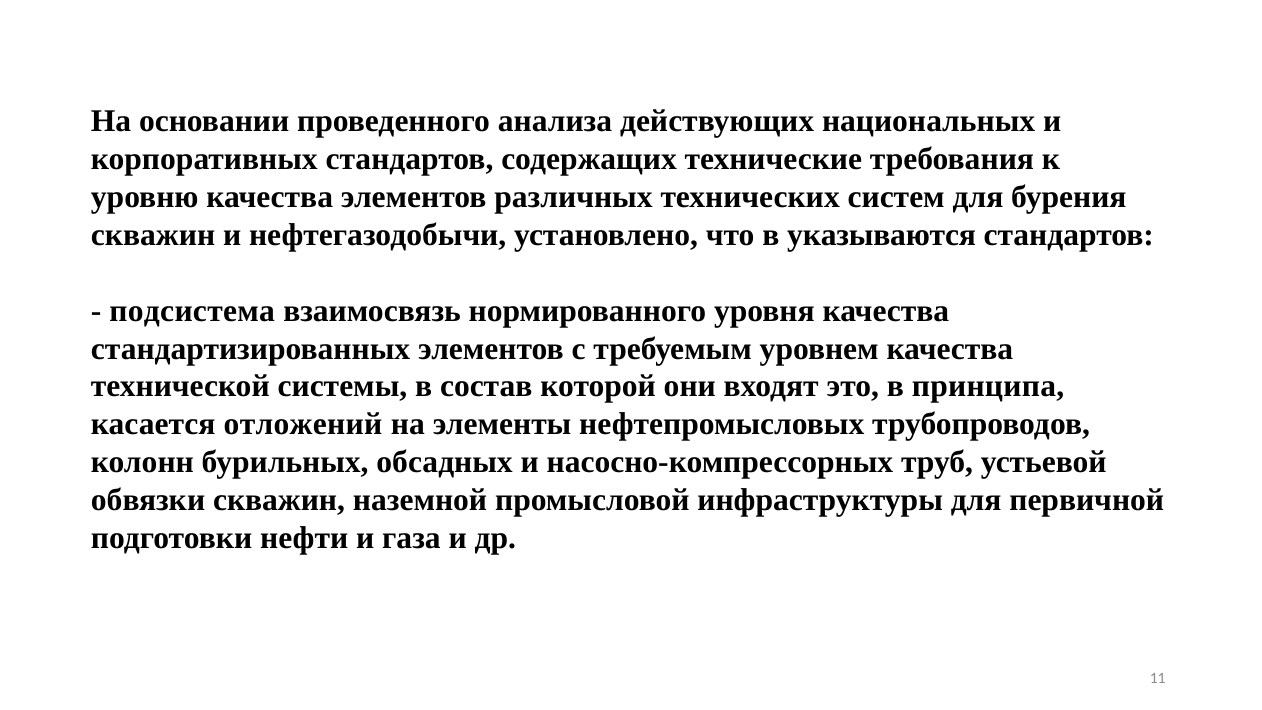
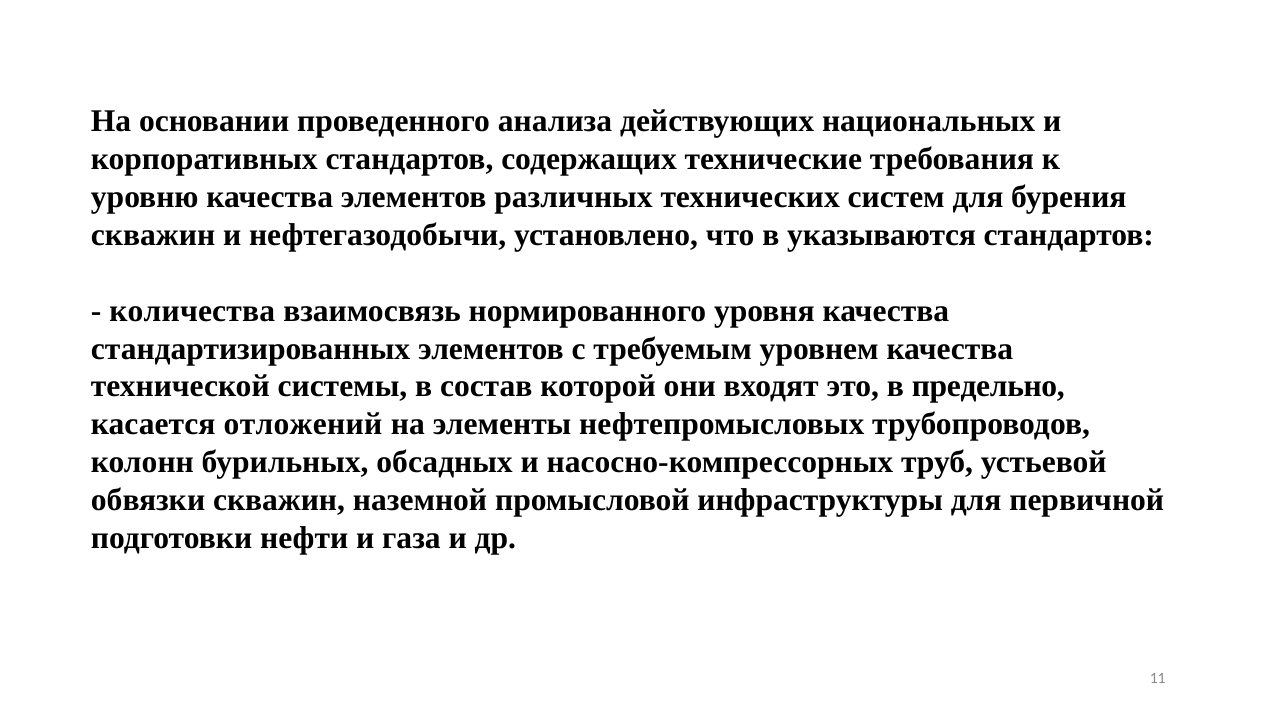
подсистема: подсистема -> количества
принципа: принципа -> предельно
